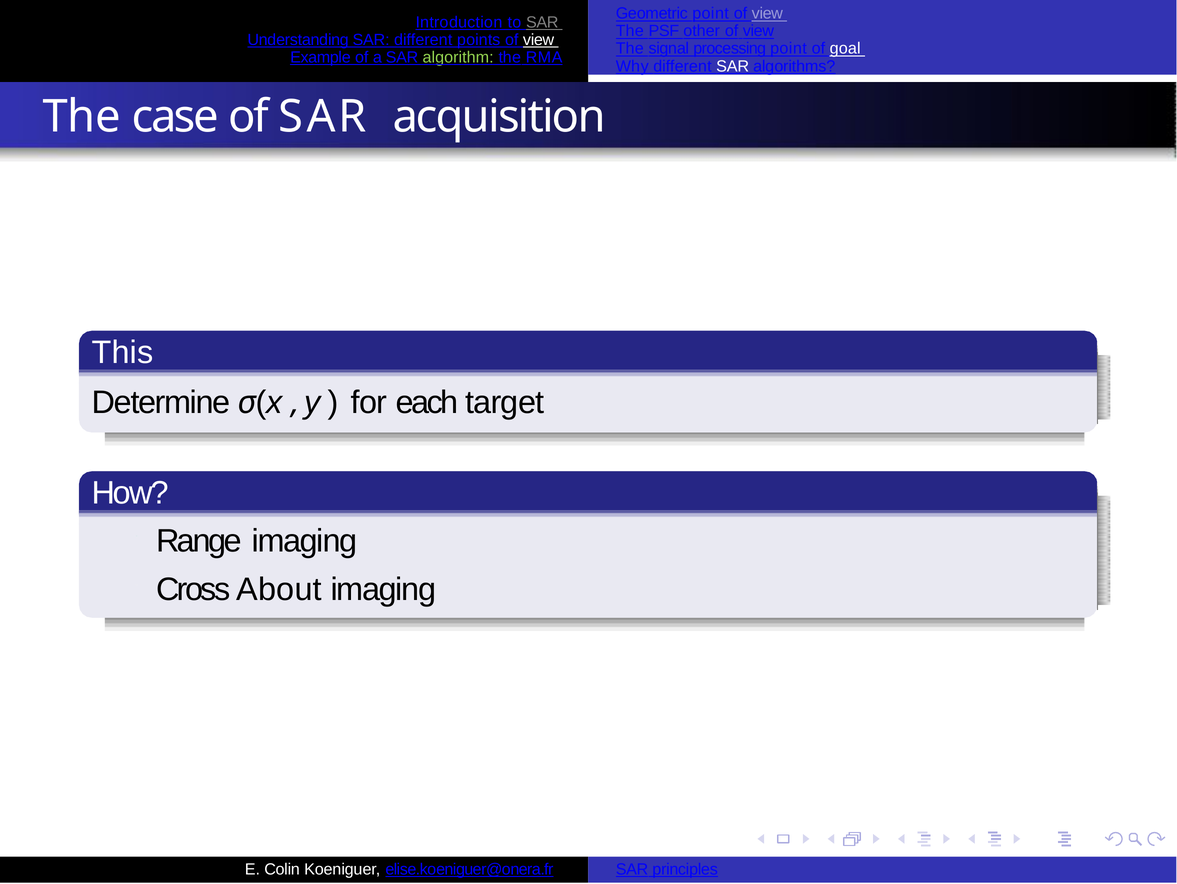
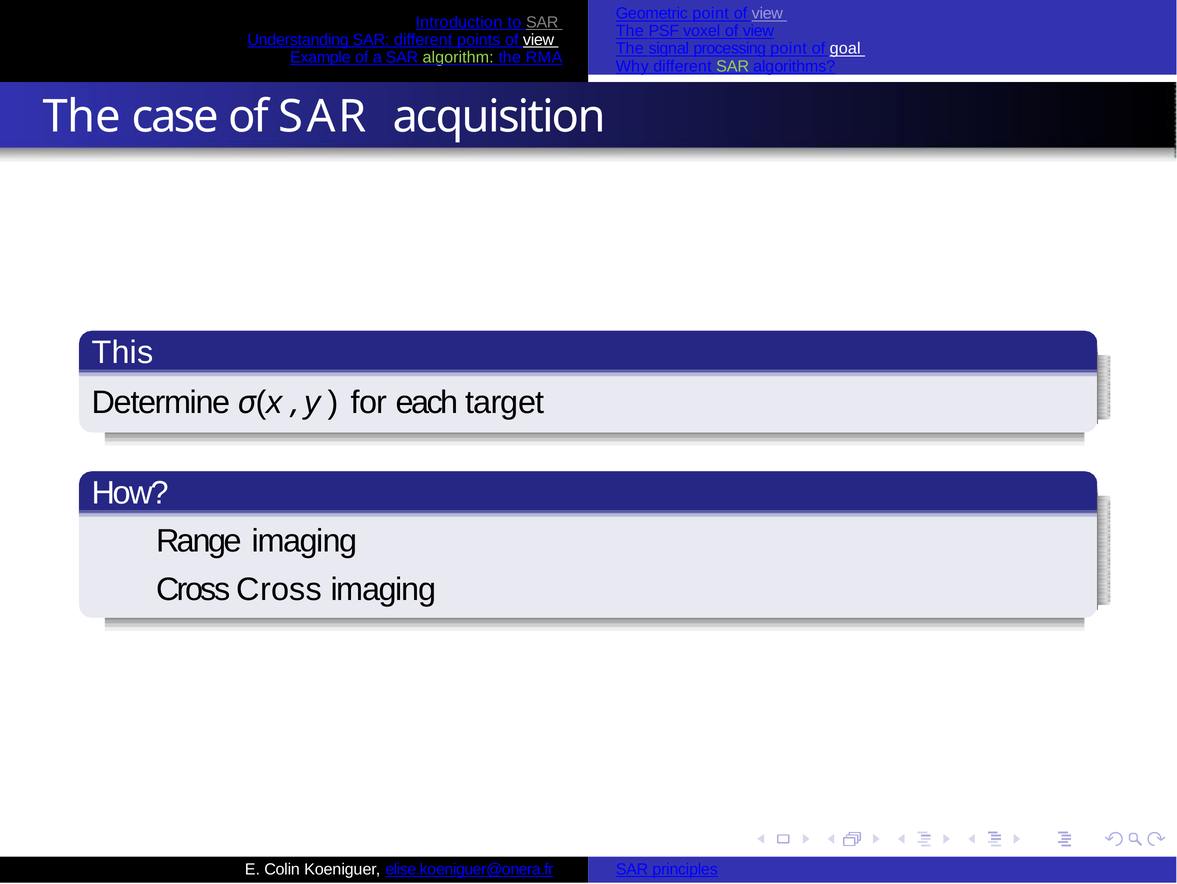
other: other -> voxel
SAR at (733, 66) colour: white -> light green
Cross About: About -> Cross
